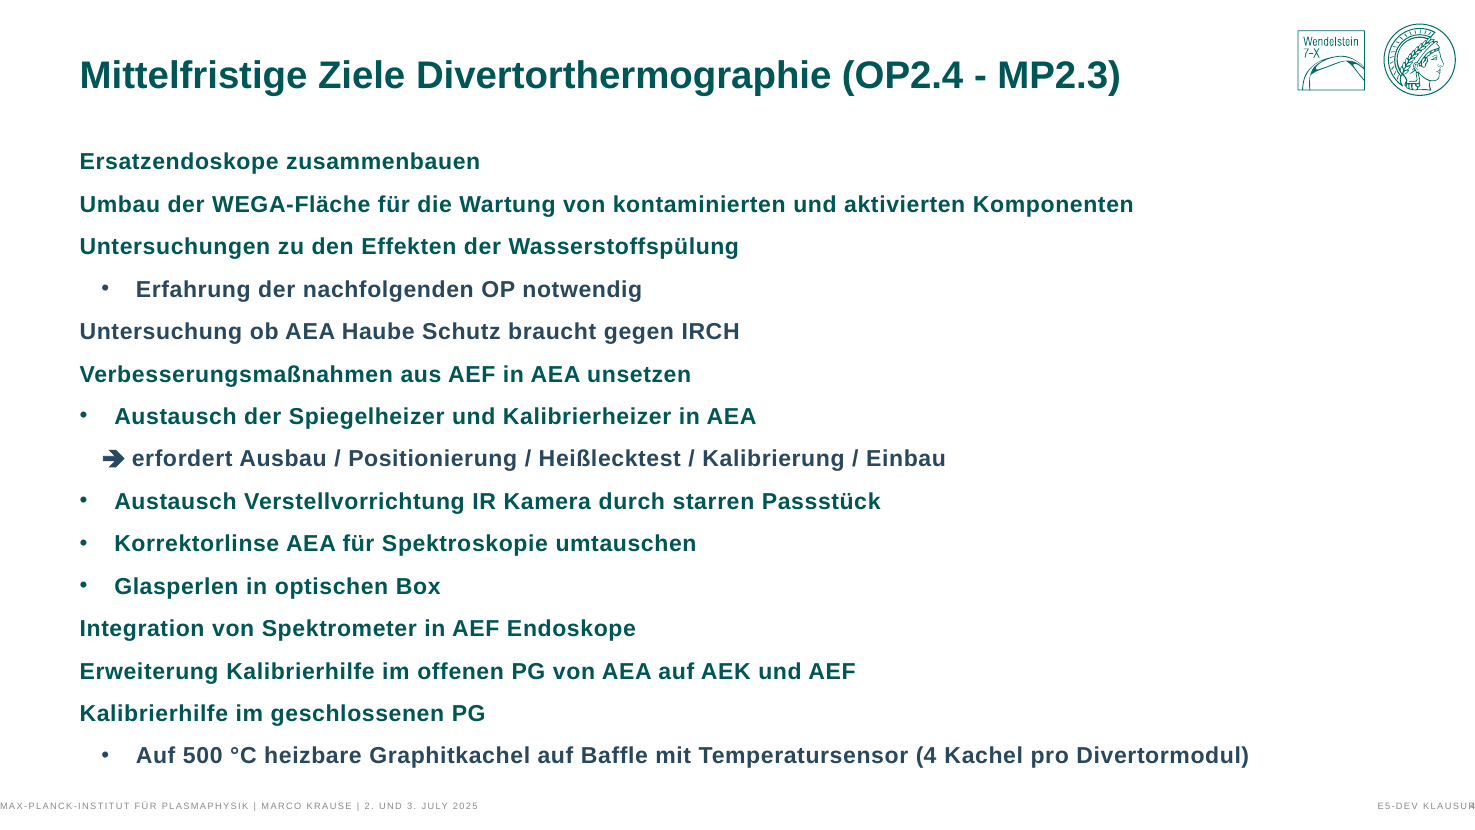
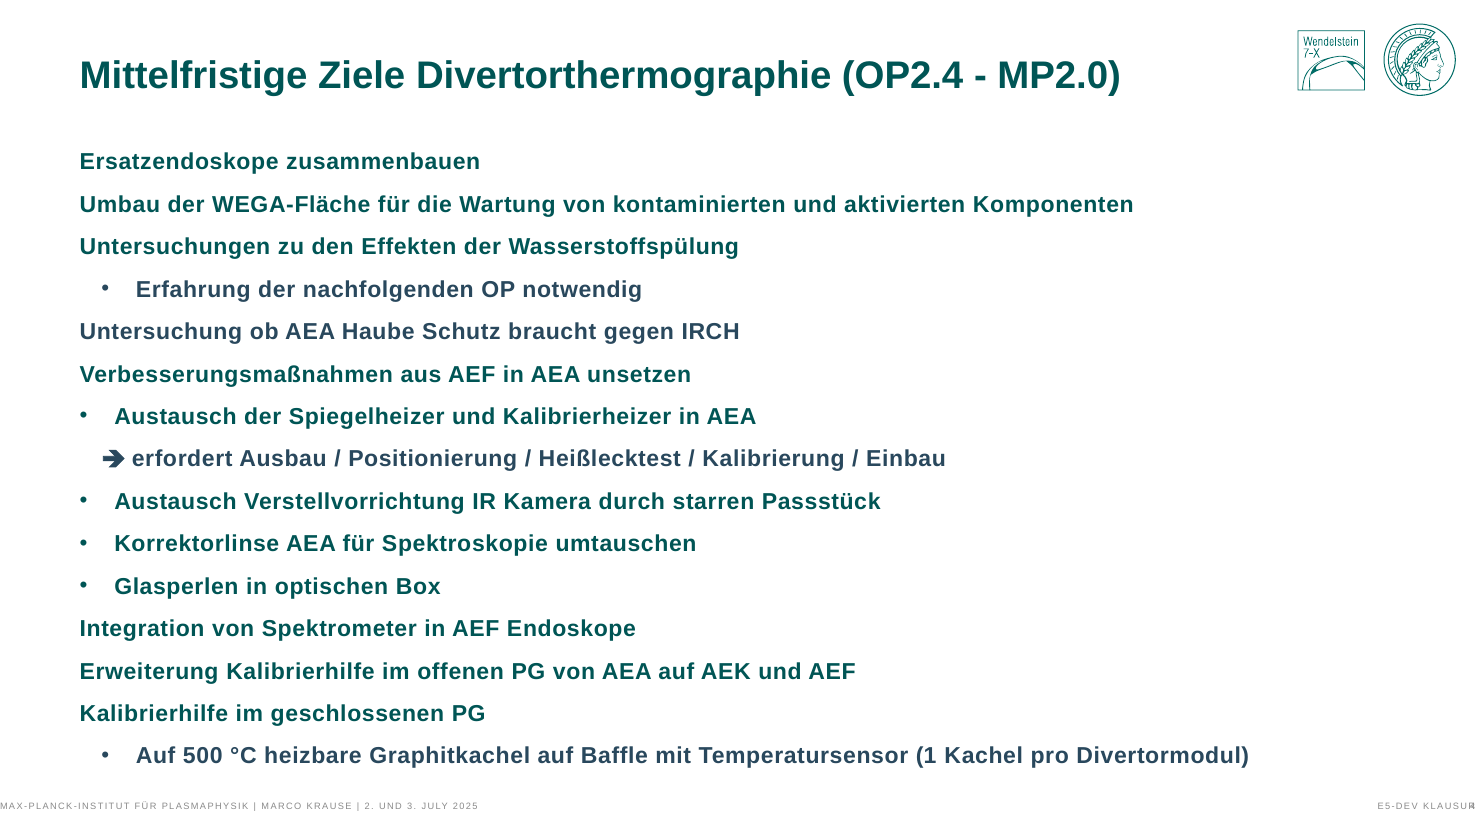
MP2.3: MP2.3 -> MP2.0
Temperatursensor 4: 4 -> 1
